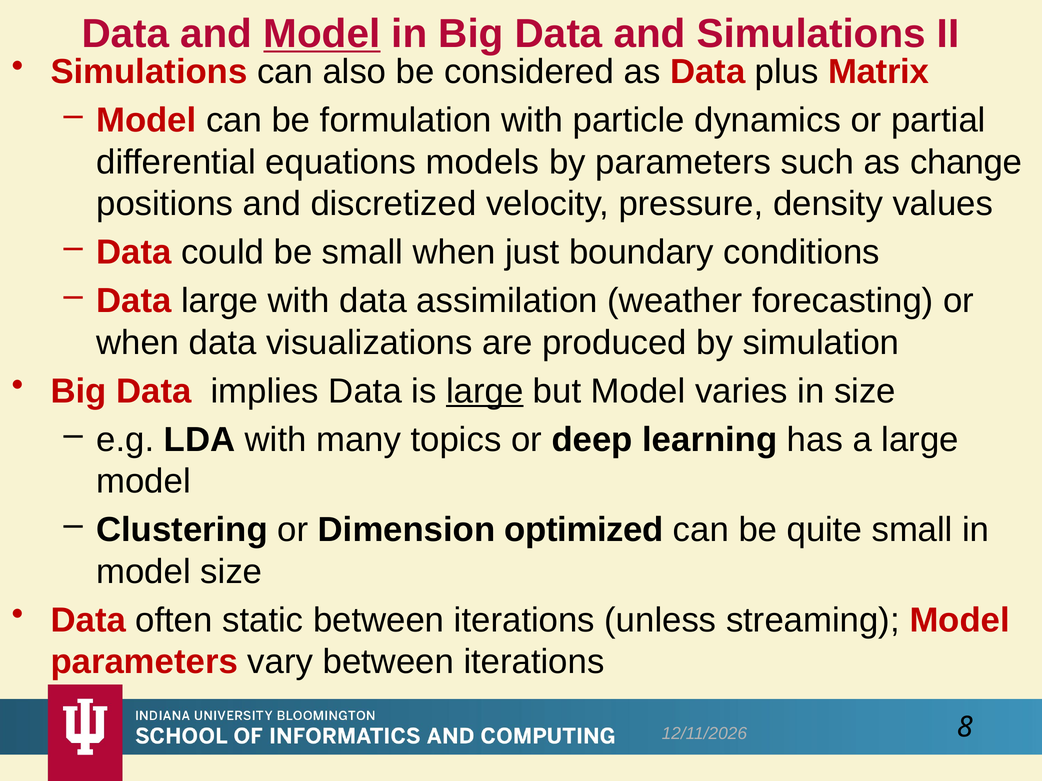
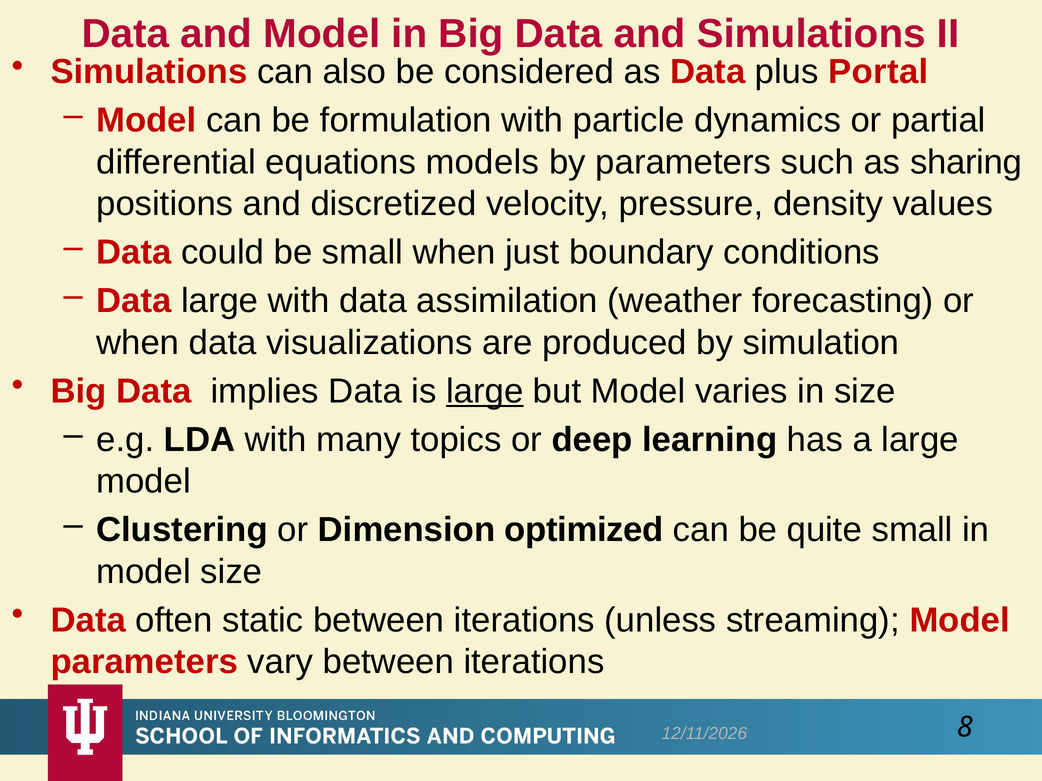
Model at (322, 34) underline: present -> none
Matrix: Matrix -> Portal
change: change -> sharing
